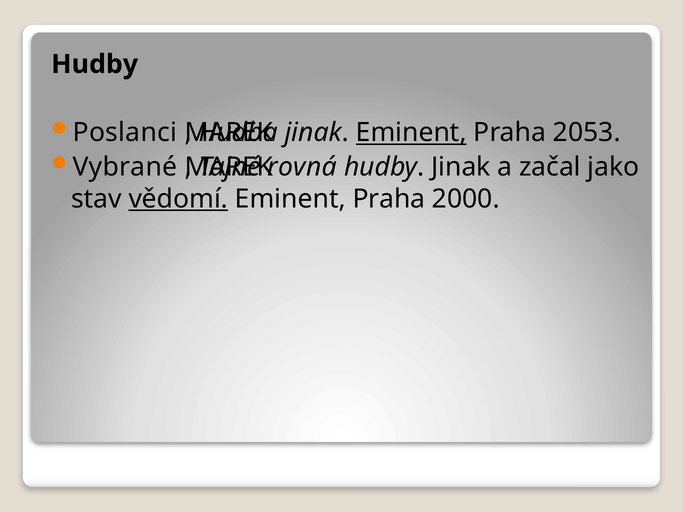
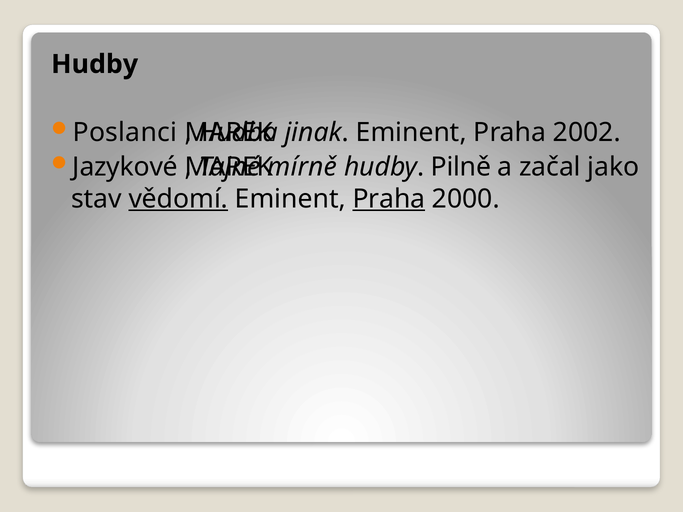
Eminent at (411, 133) underline: present -> none
2053: 2053 -> 2002
Vybrané: Vybrané -> Jazykové
rovná: rovná -> mírně
hudby Jinak: Jinak -> Pilně
Praha at (389, 199) underline: none -> present
